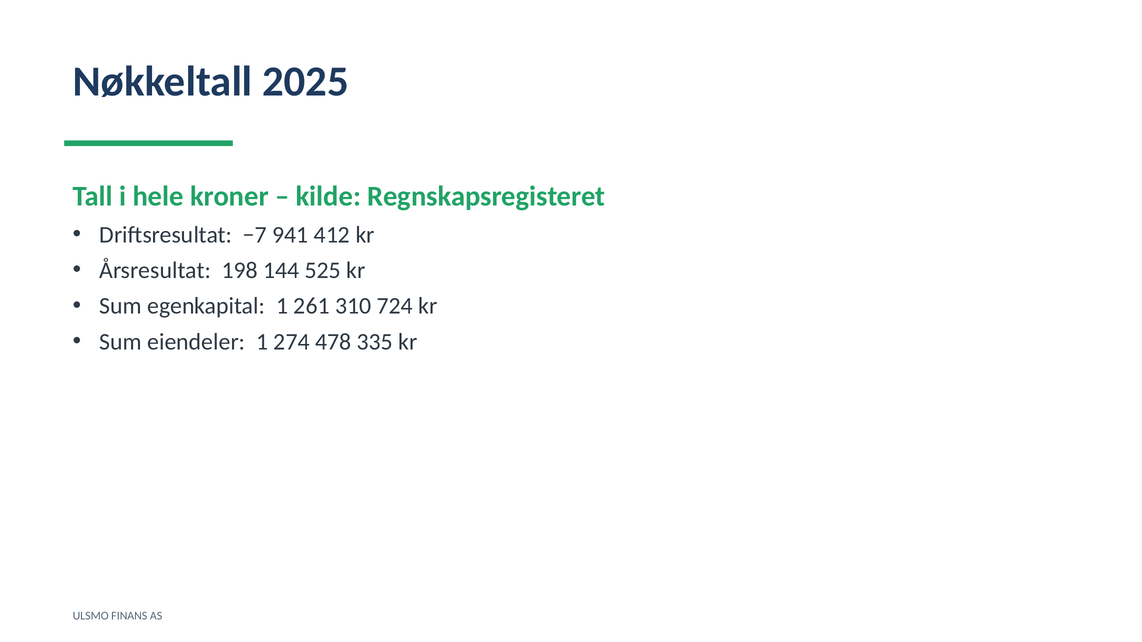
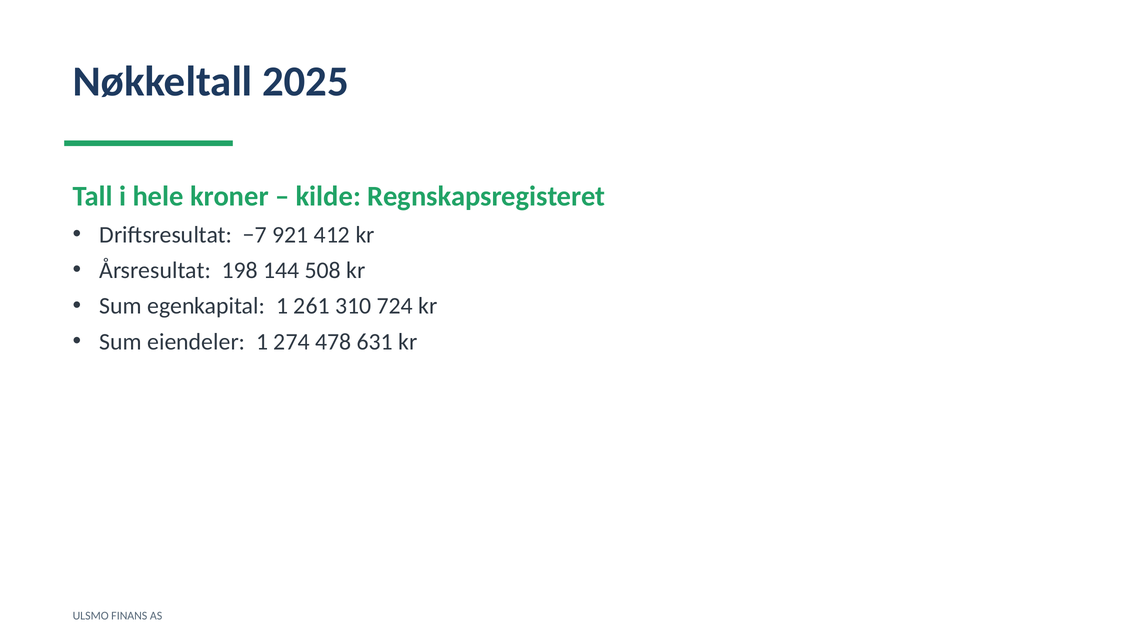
941: 941 -> 921
525: 525 -> 508
335: 335 -> 631
